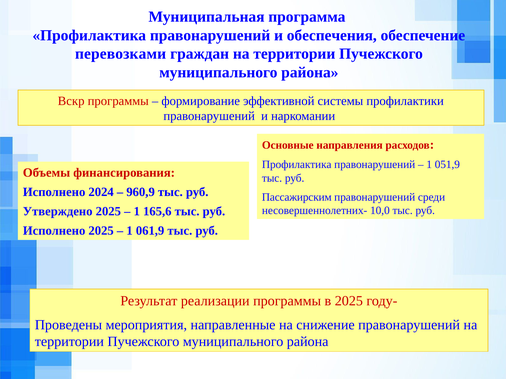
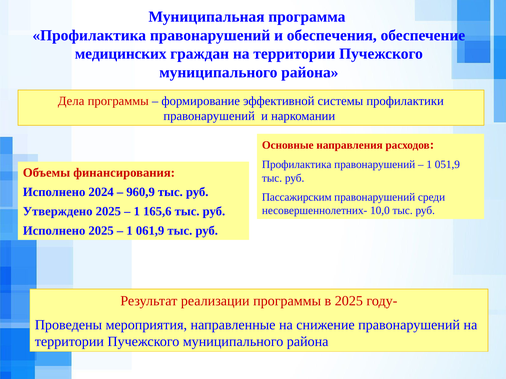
перевозками: перевозками -> медицинских
Вскр: Вскр -> Дела
